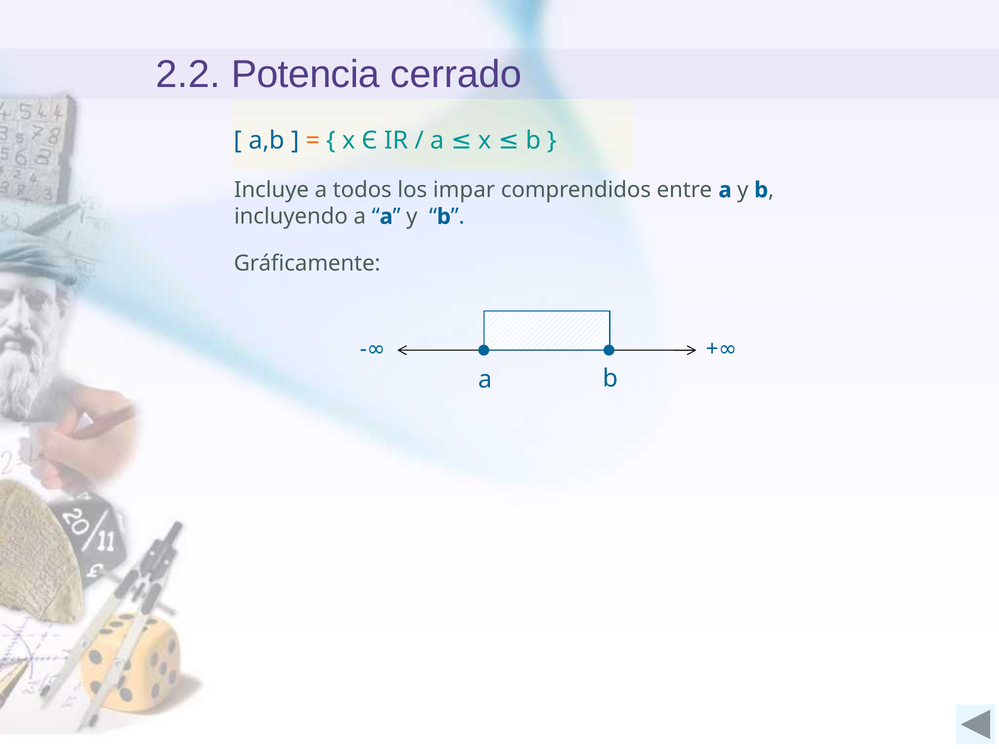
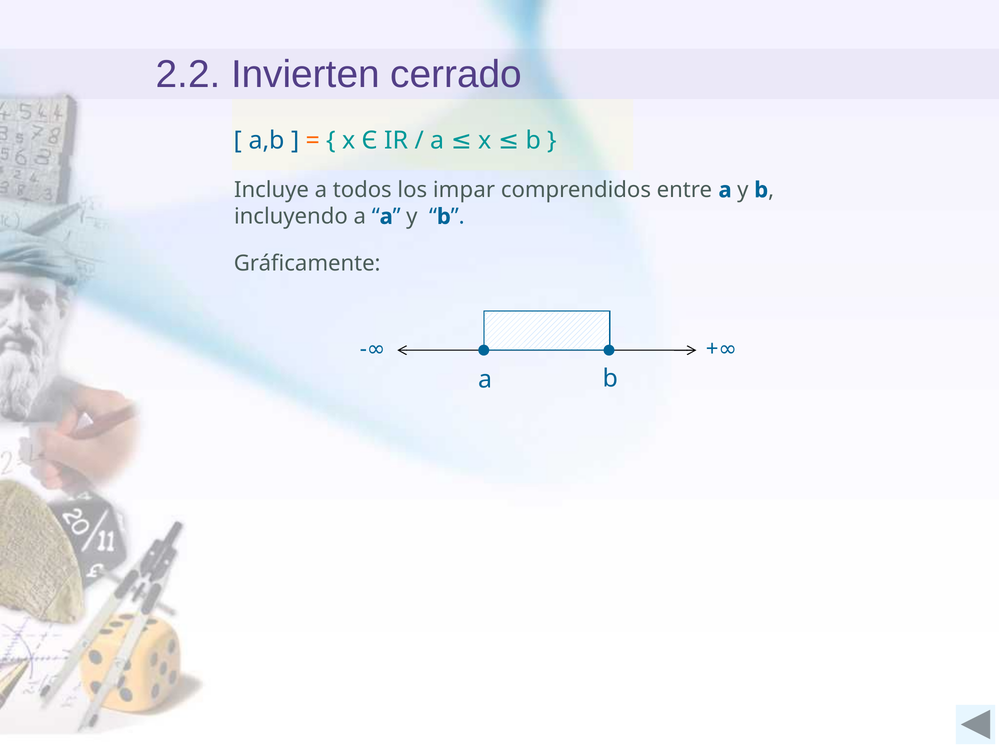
Potencia: Potencia -> Invierten
